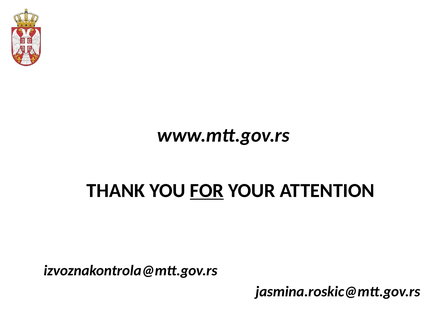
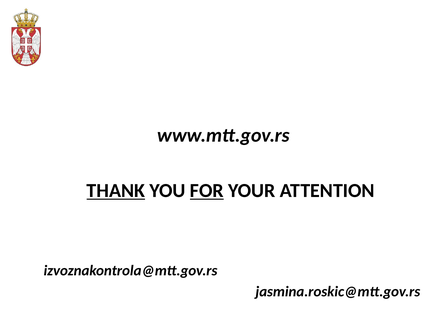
THANK underline: none -> present
